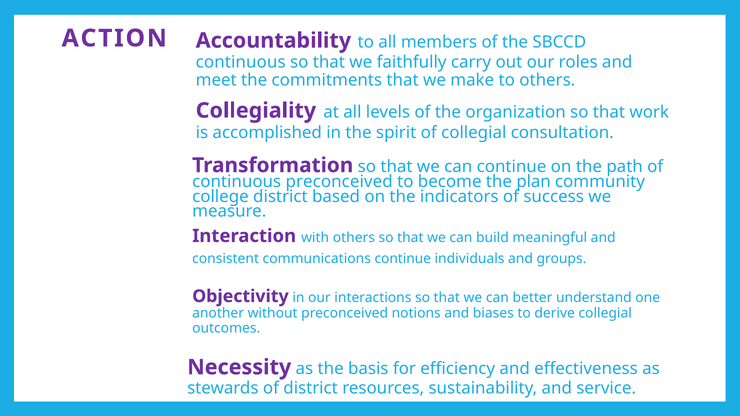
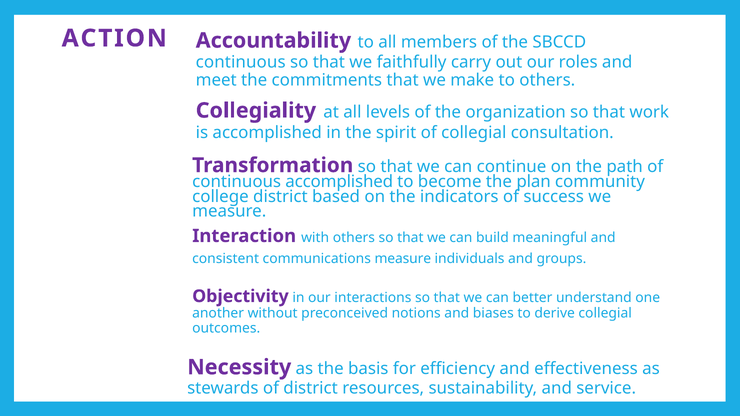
continuous preconceived: preconceived -> accomplished
communications continue: continue -> measure
